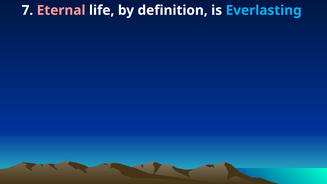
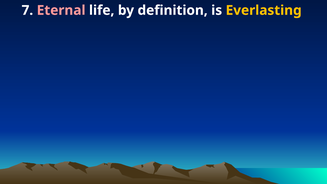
Everlasting colour: light blue -> yellow
